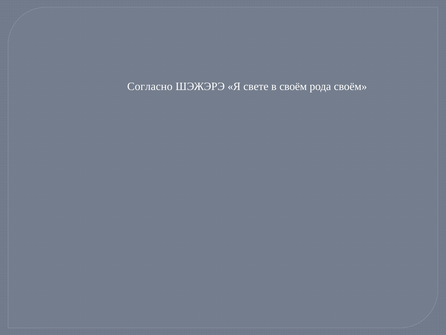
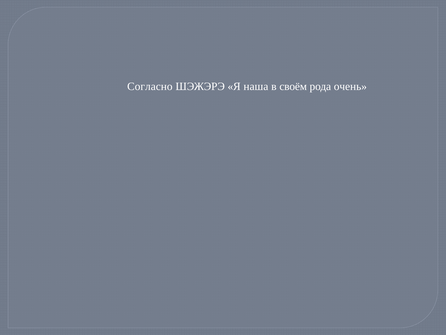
свете: свете -> наша
рода своём: своём -> очень
